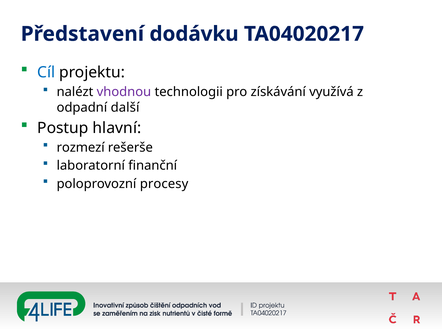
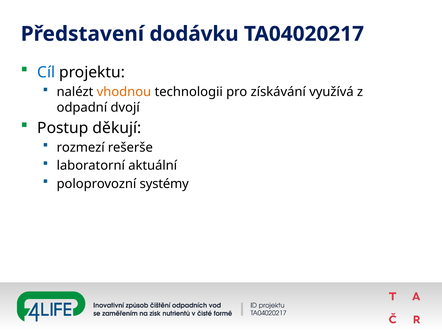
vhodnou colour: purple -> orange
další: další -> dvojí
hlavní: hlavní -> děkují
finanční: finanční -> aktuální
procesy: procesy -> systémy
